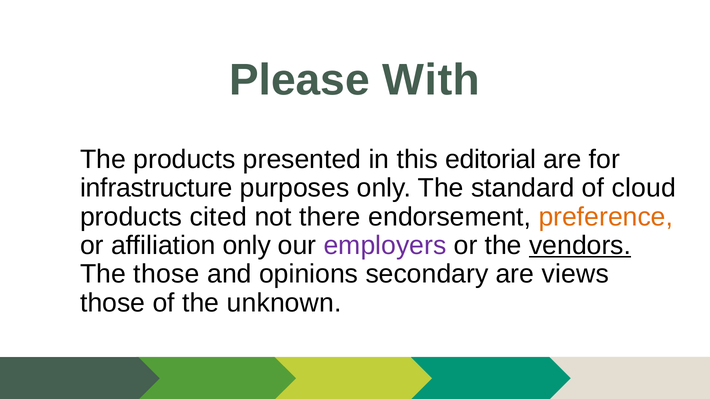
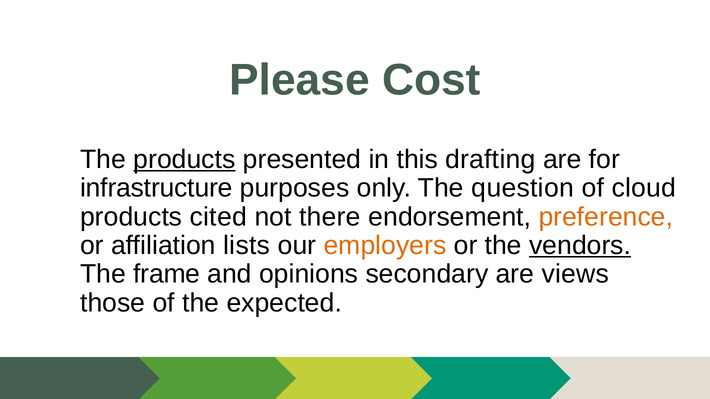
With: With -> Cost
products at (184, 159) underline: none -> present
editorial: editorial -> drafting
standard: standard -> question
affiliation only: only -> lists
employers colour: purple -> orange
The those: those -> frame
unknown: unknown -> expected
